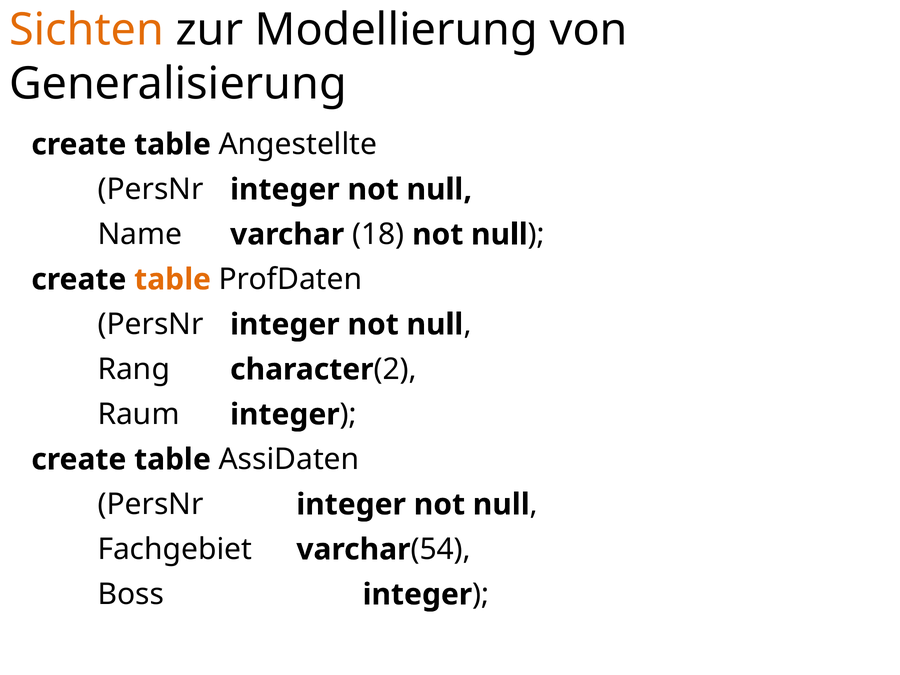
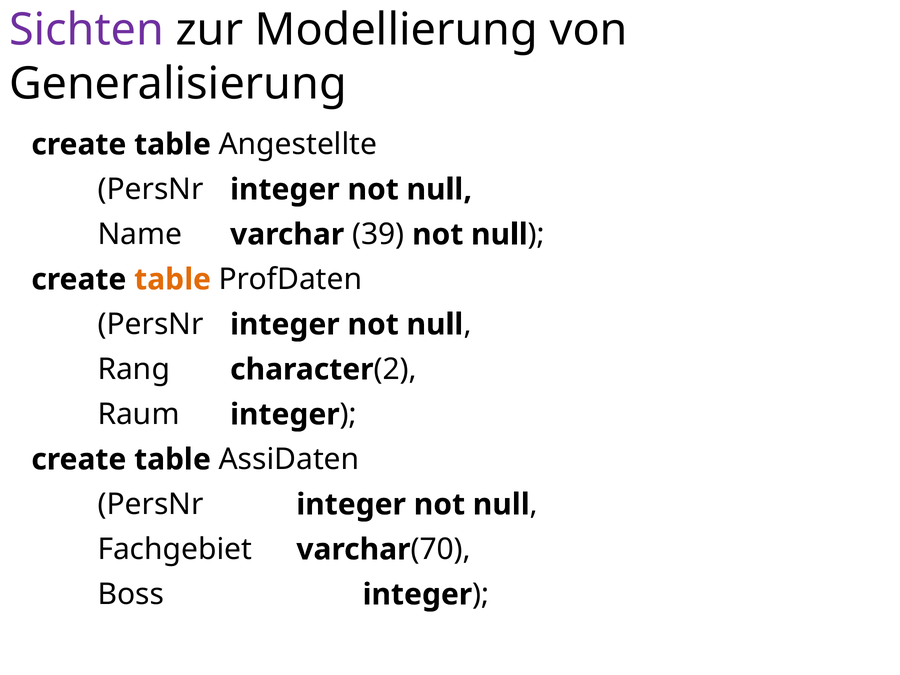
Sichten colour: orange -> purple
18: 18 -> 39
54: 54 -> 70
